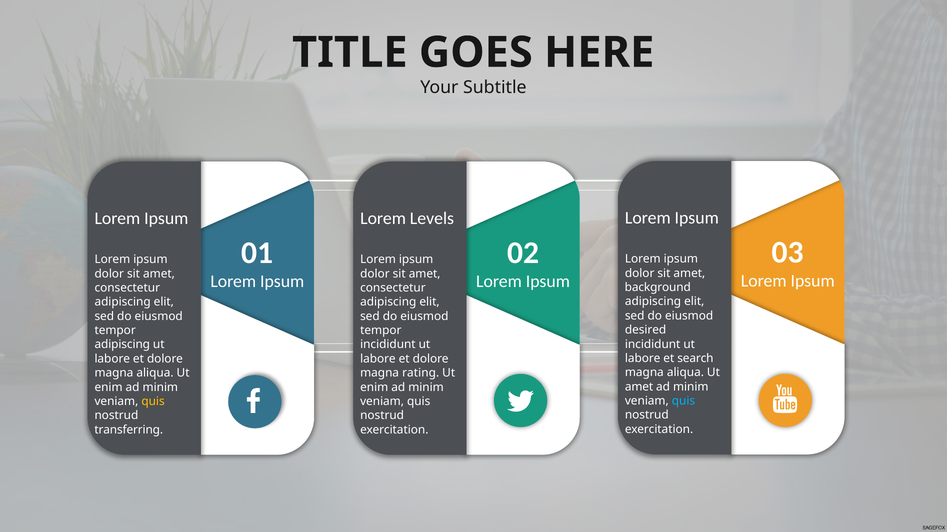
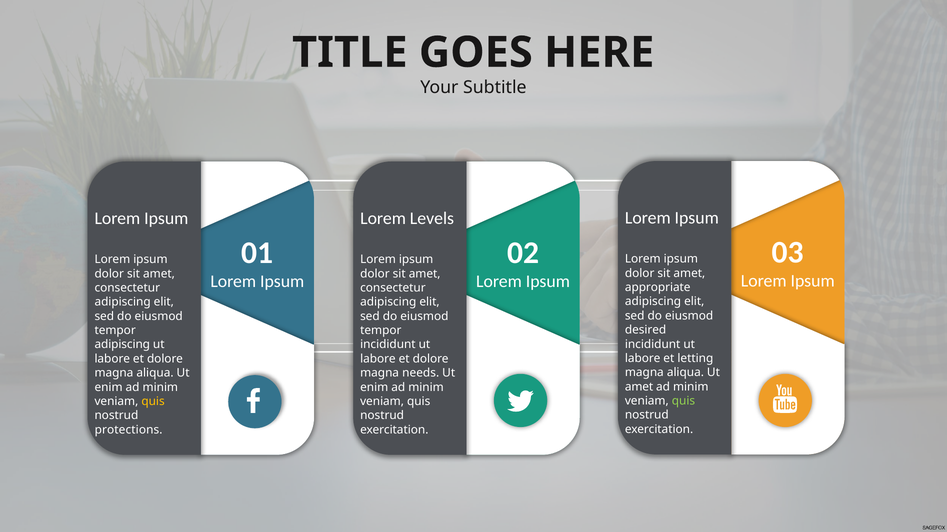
background: background -> appropriate
search: search -> letting
rating: rating -> needs
quis at (683, 401) colour: light blue -> light green
transferring: transferring -> protections
